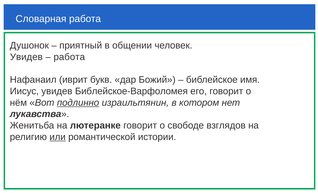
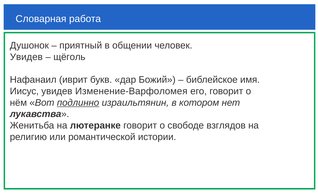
работа at (69, 57): работа -> щёголь
Библейское-Варфоломея: Библейское-Варфоломея -> Изменение-Варфоломея
или underline: present -> none
